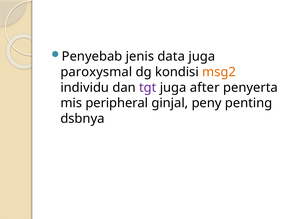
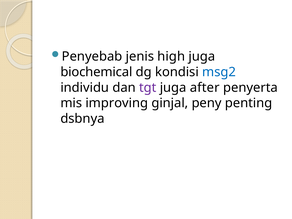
data: data -> high
paroxysmal: paroxysmal -> biochemical
msg2 colour: orange -> blue
peripheral: peripheral -> improving
